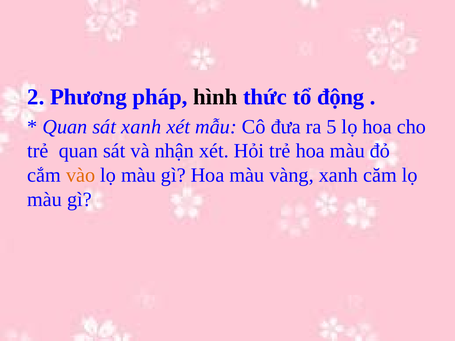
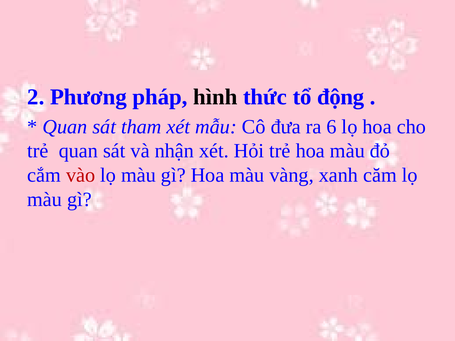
sát xanh: xanh -> tham
5: 5 -> 6
vào colour: orange -> red
